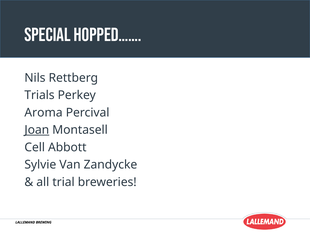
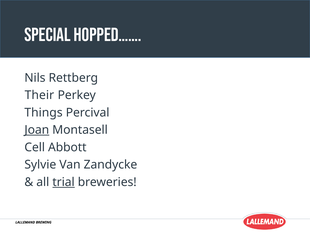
Trials: Trials -> Their
Aroma: Aroma -> Things
trial underline: none -> present
